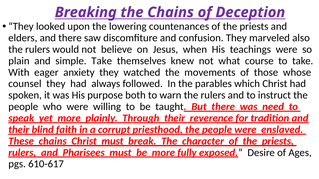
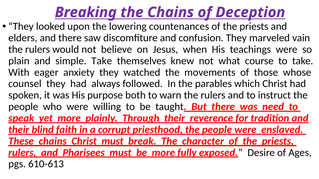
also: also -> vain
610-617: 610-617 -> 610-613
